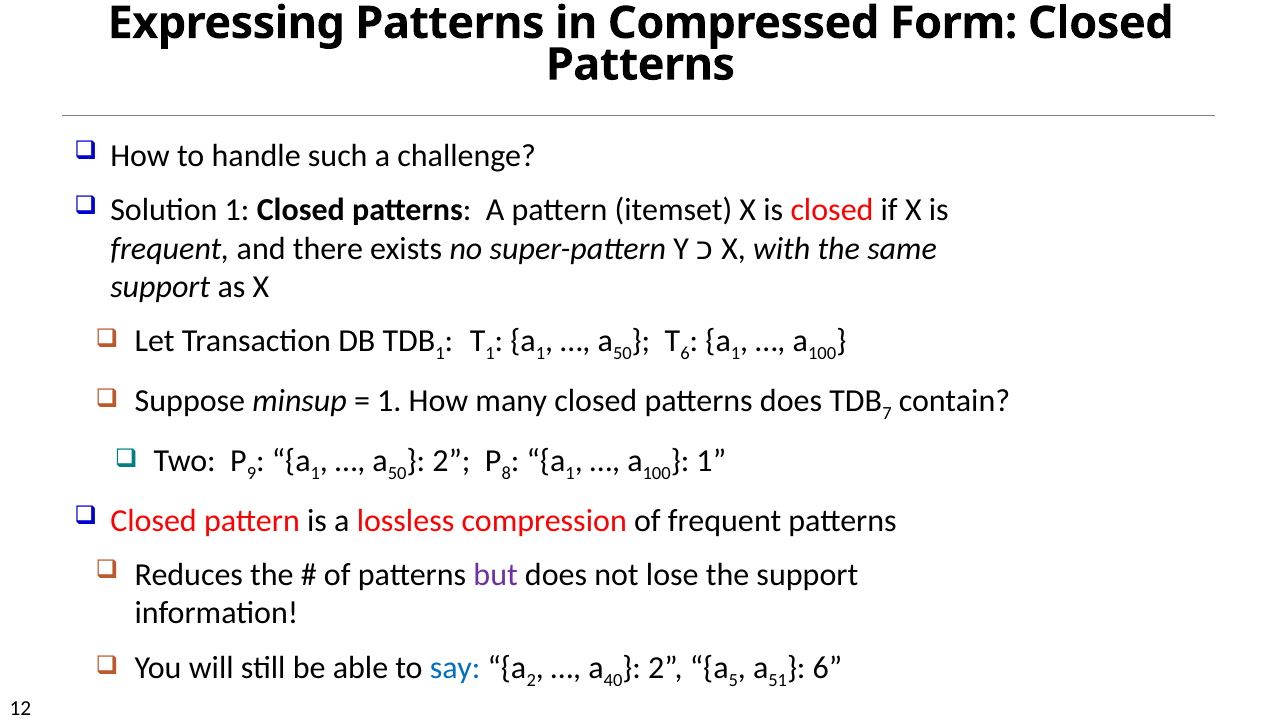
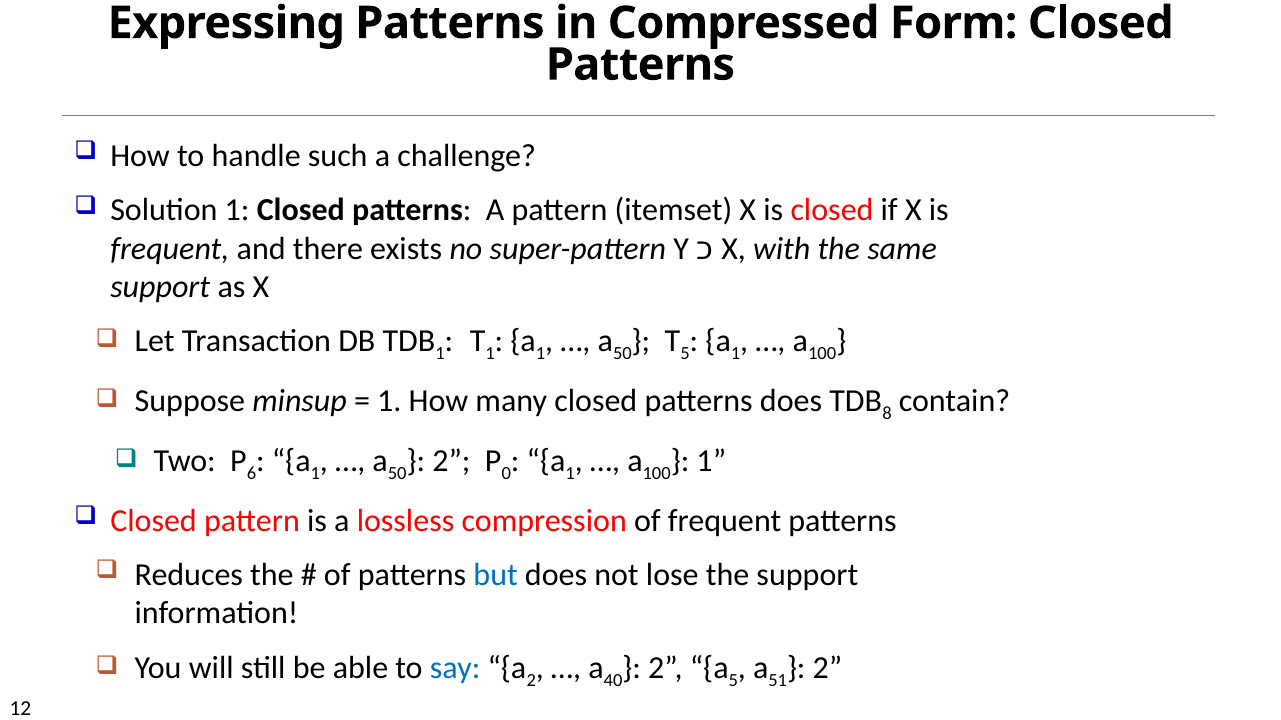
6 at (685, 354): 6 -> 5
7: 7 -> 8
9: 9 -> 6
8: 8 -> 0
but colour: purple -> blue
6 at (827, 668): 6 -> 2
